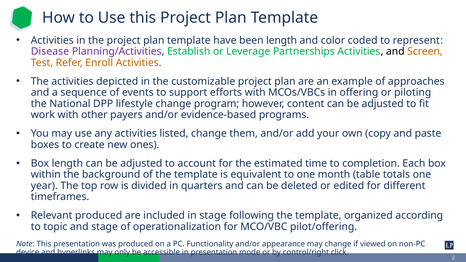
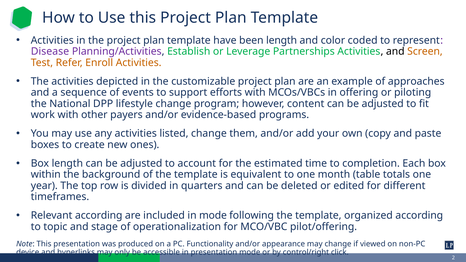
Relevant produced: produced -> according
in stage: stage -> mode
